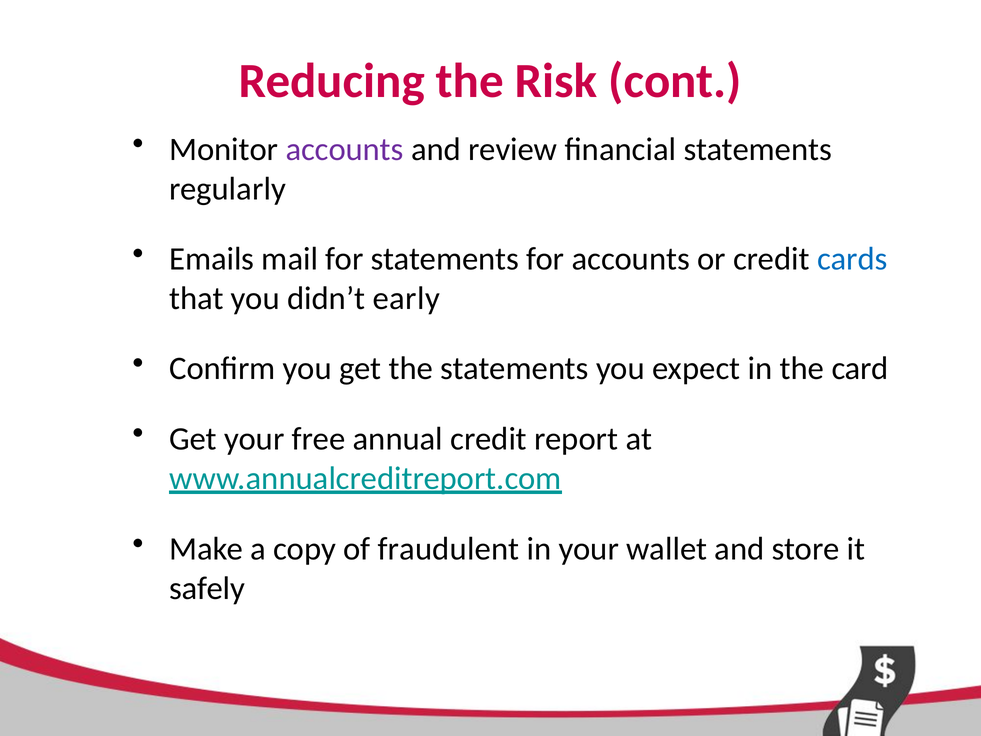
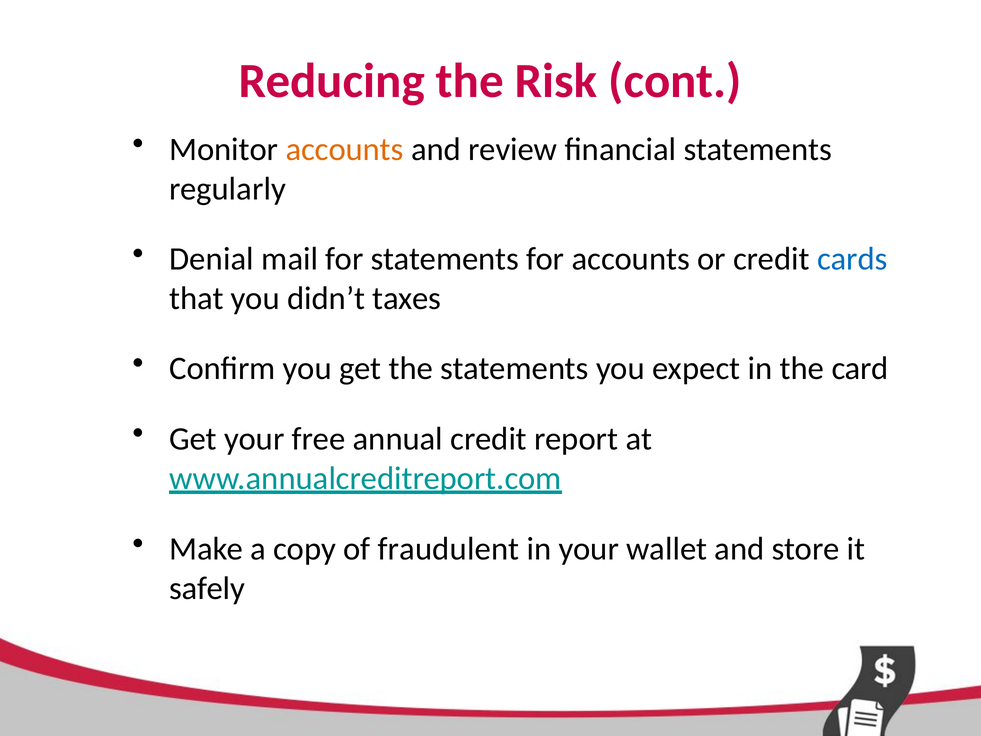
accounts at (345, 149) colour: purple -> orange
Emails: Emails -> Denial
early: early -> taxes
